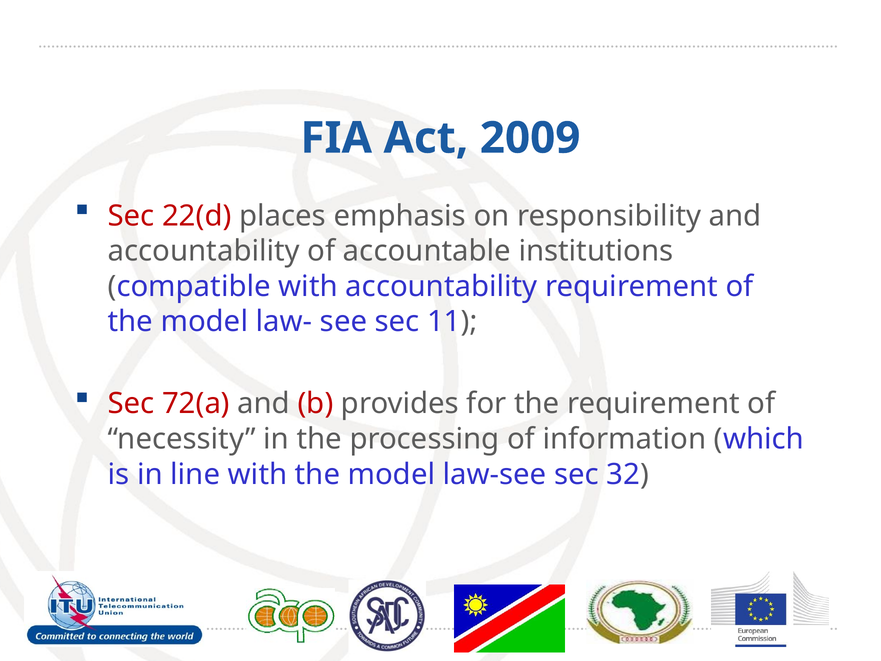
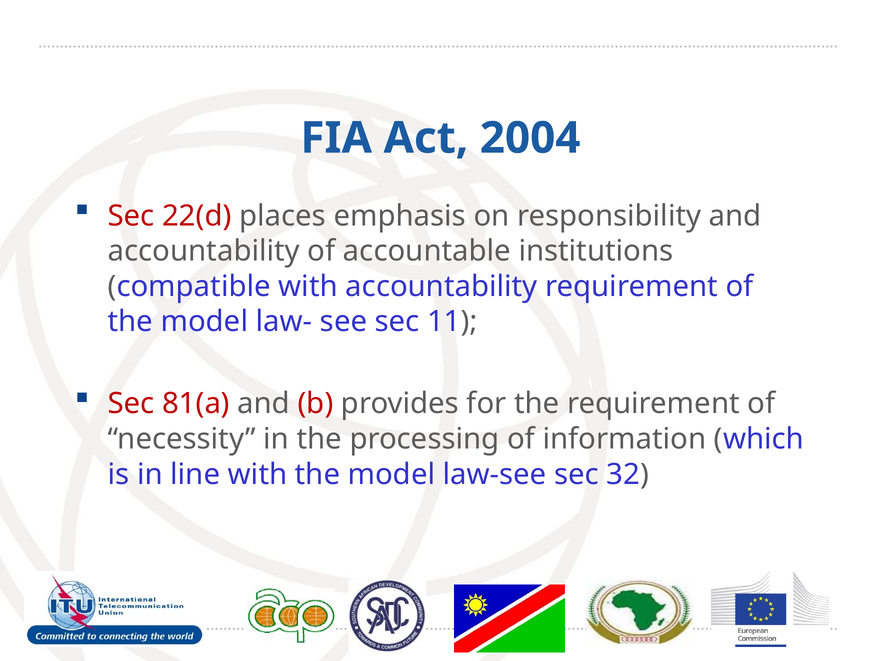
2009: 2009 -> 2004
72(a: 72(a -> 81(a
